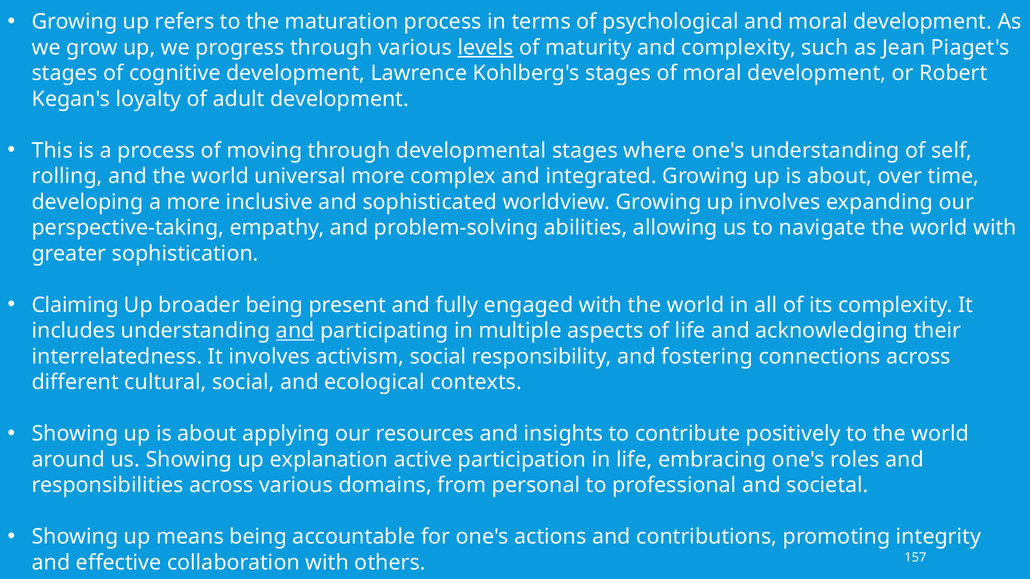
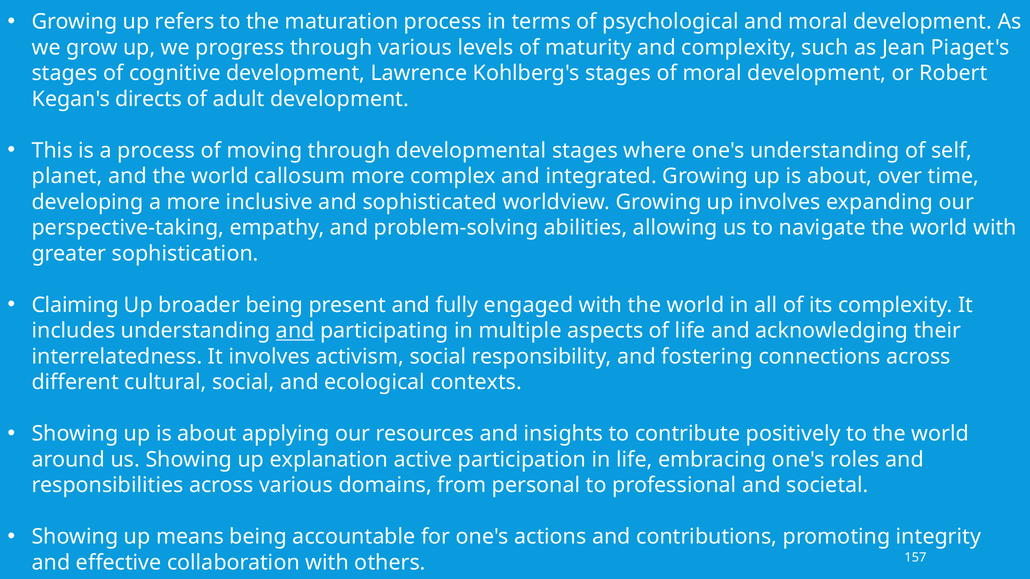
levels underline: present -> none
loyalty: loyalty -> directs
rolling: rolling -> planet
universal: universal -> callosum
